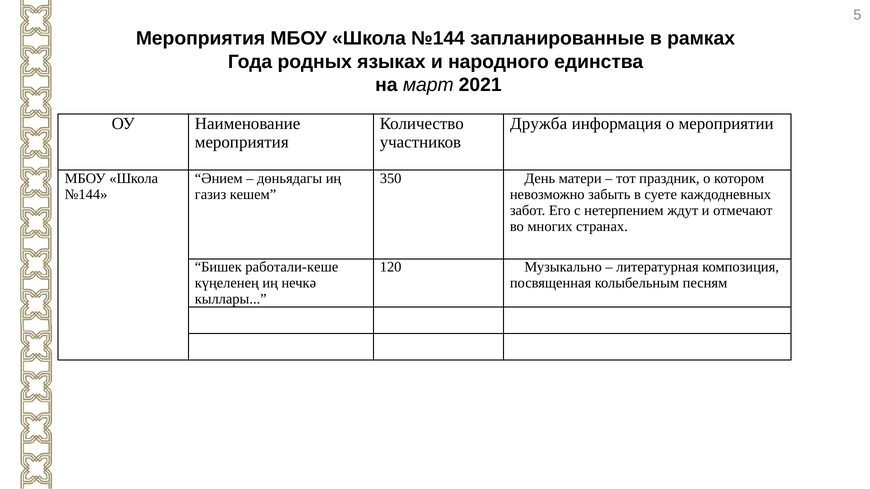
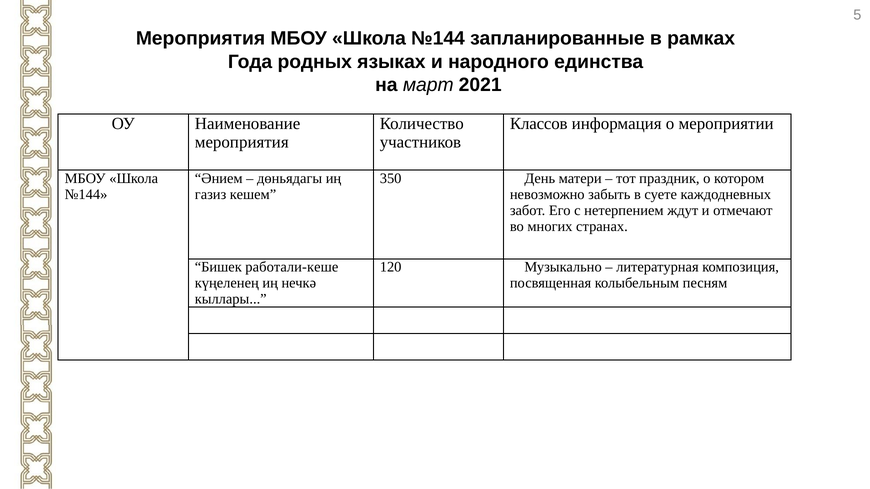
Дружба: Дружба -> Классов
